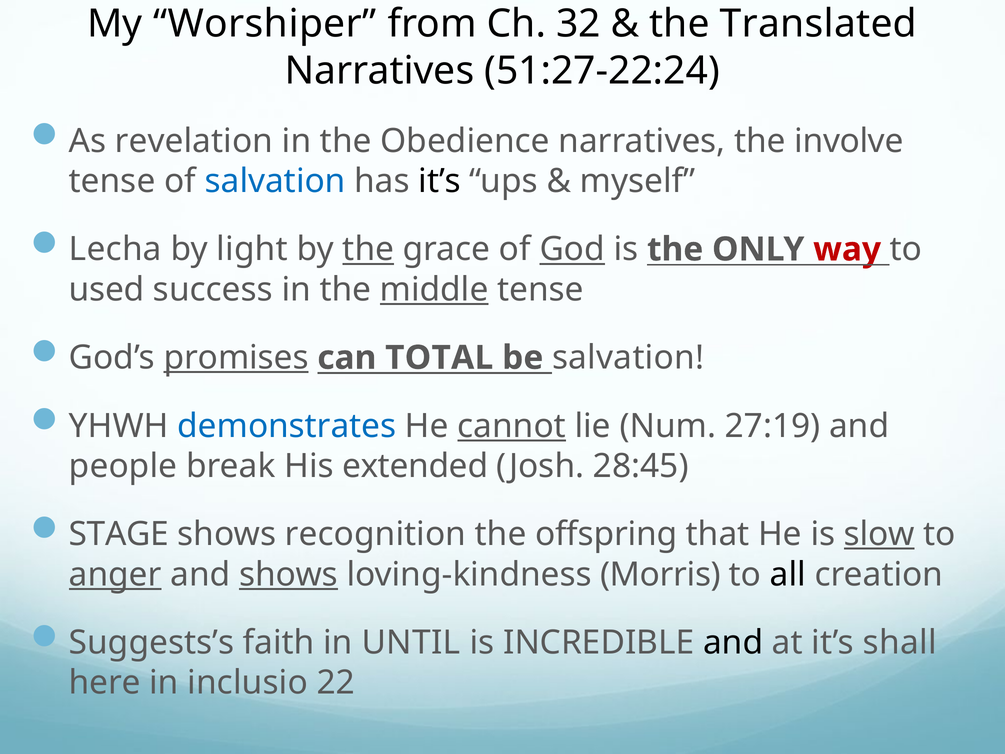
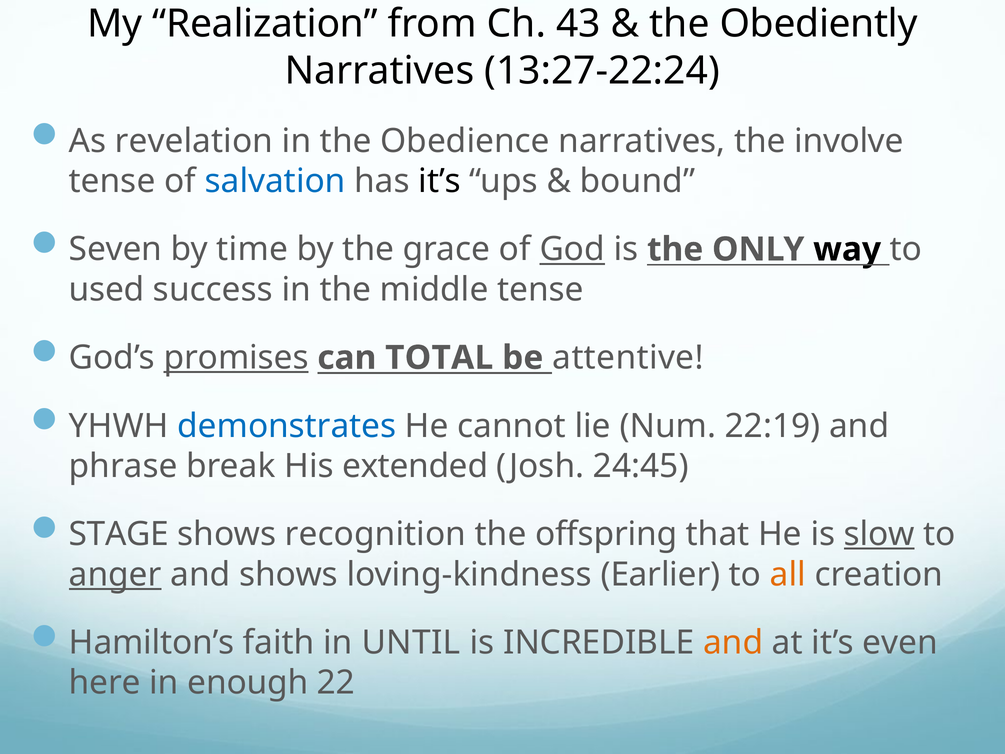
Worshiper: Worshiper -> Realization
32: 32 -> 43
Translated: Translated -> Obediently
51:27-22:24: 51:27-22:24 -> 13:27-22:24
myself: myself -> bound
Lecha: Lecha -> Seven
light: light -> time
the at (368, 249) underline: present -> none
way colour: red -> black
middle underline: present -> none
be salvation: salvation -> attentive
cannot underline: present -> none
27:19: 27:19 -> 22:19
people: people -> phrase
28:45: 28:45 -> 24:45
shows at (289, 574) underline: present -> none
Morris: Morris -> Earlier
all colour: black -> orange
Suggests’s: Suggests’s -> Hamilton’s
and at (733, 642) colour: black -> orange
shall: shall -> even
inclusio: inclusio -> enough
